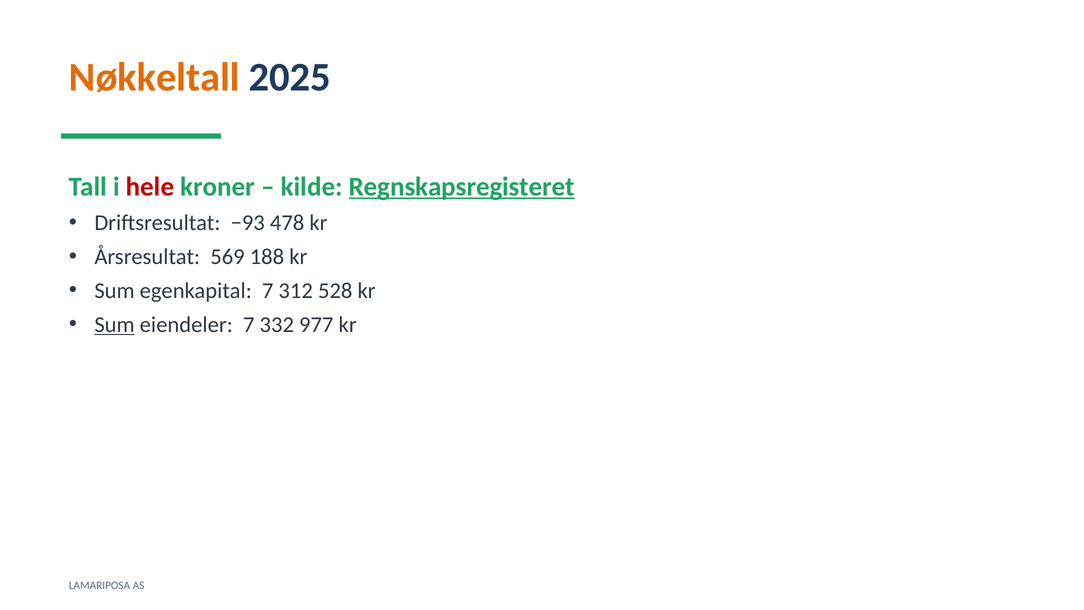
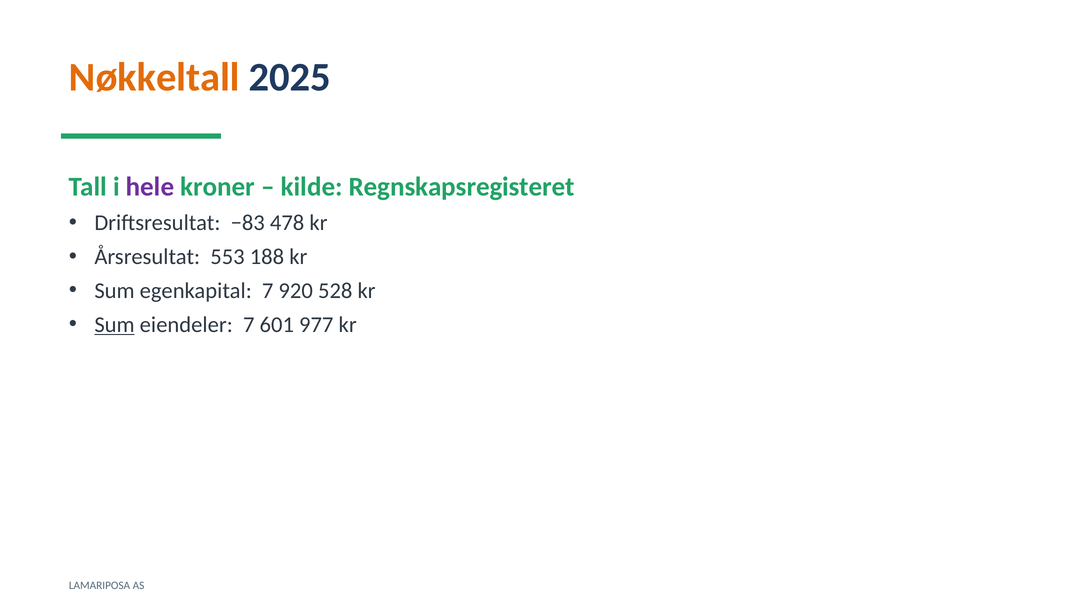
hele colour: red -> purple
Regnskapsregisteret underline: present -> none
−93: −93 -> −83
569: 569 -> 553
312: 312 -> 920
332: 332 -> 601
